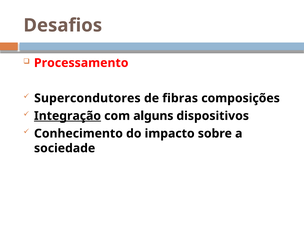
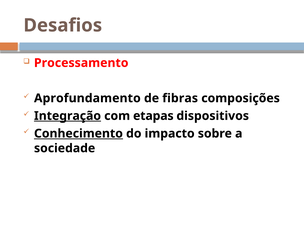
Supercondutores: Supercondutores -> Aprofundamento
alguns: alguns -> etapas
Conhecimento underline: none -> present
